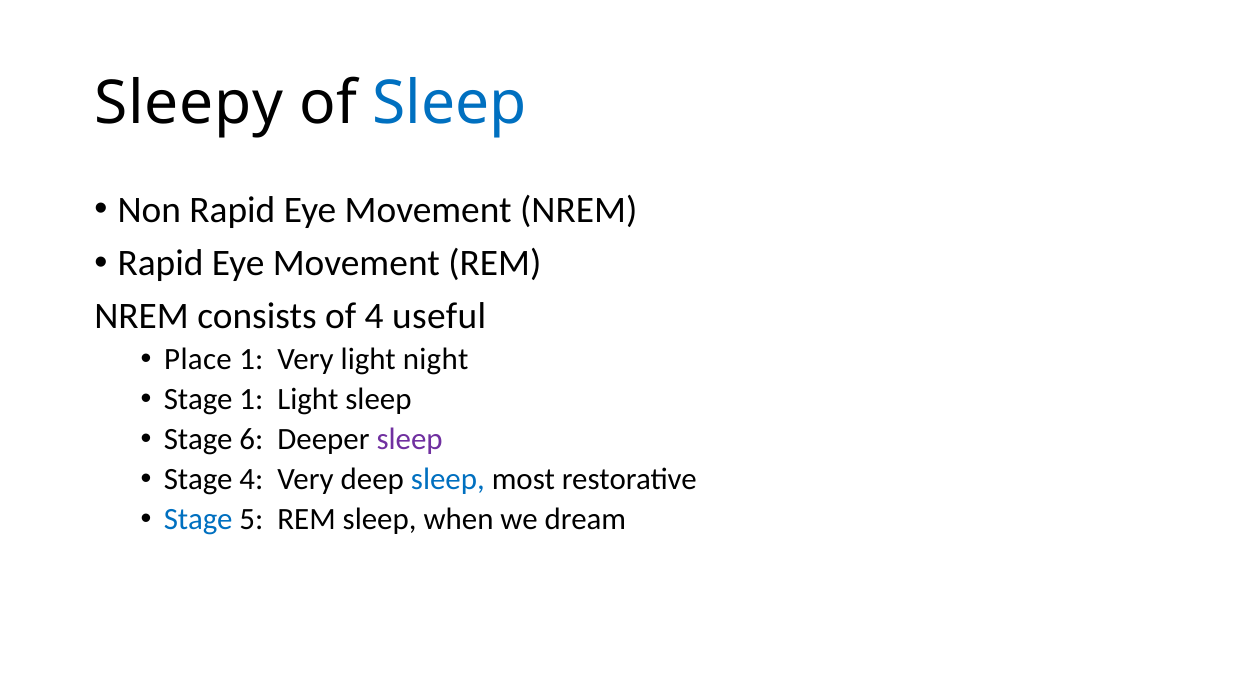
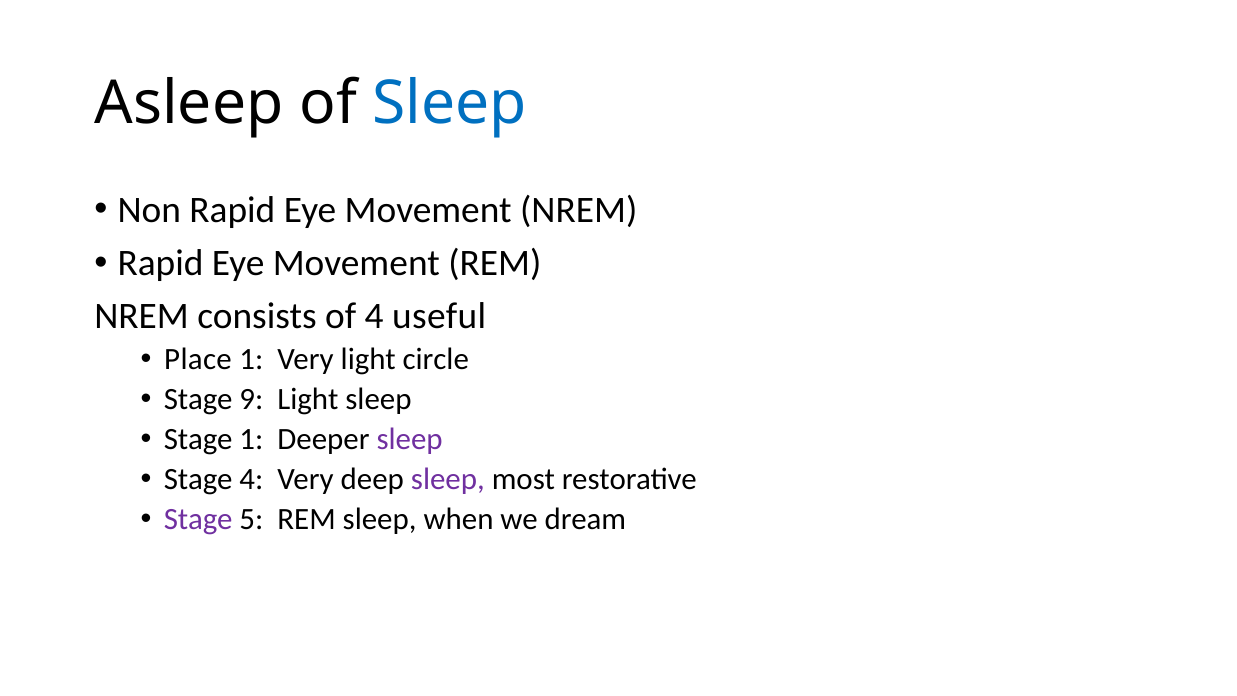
Sleepy: Sleepy -> Asleep
night: night -> circle
Stage 1: 1 -> 9
Stage 6: 6 -> 1
sleep at (448, 479) colour: blue -> purple
Stage at (198, 519) colour: blue -> purple
